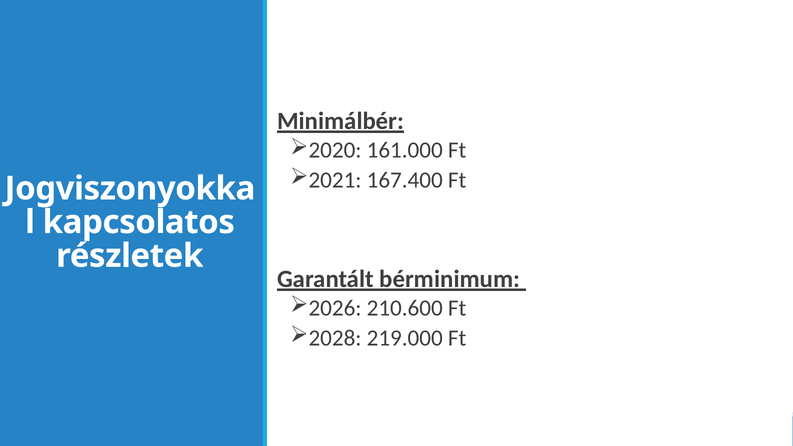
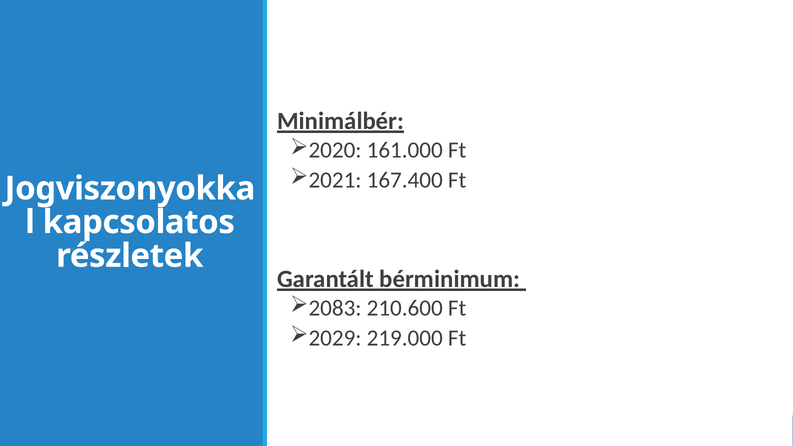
2026: 2026 -> 2083
2028: 2028 -> 2029
